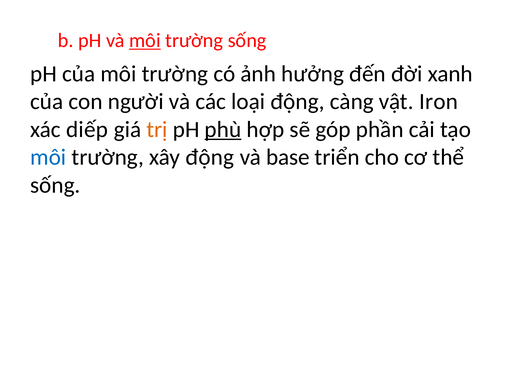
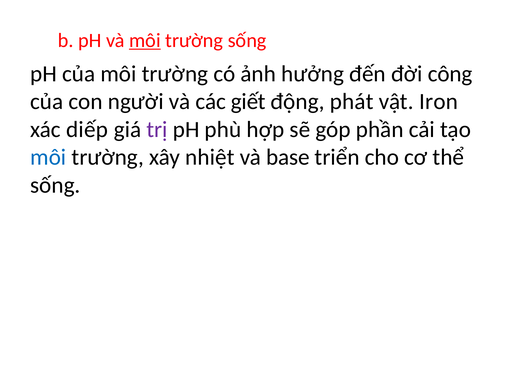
xanh: xanh -> công
loại: loại -> giết
càng: càng -> phát
trị colour: orange -> purple
phù underline: present -> none
xây động: động -> nhiệt
